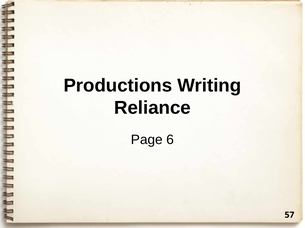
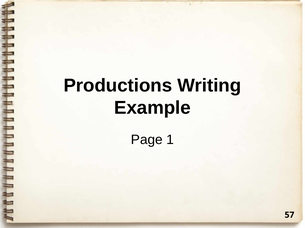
Reliance: Reliance -> Example
6: 6 -> 1
